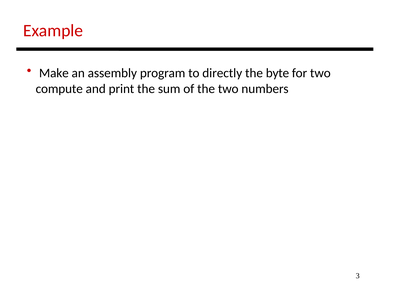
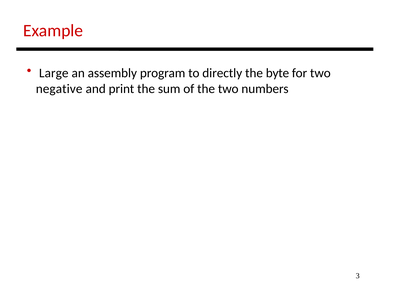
Make: Make -> Large
compute: compute -> negative
